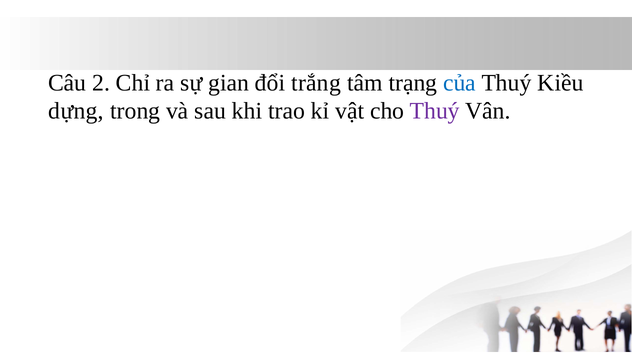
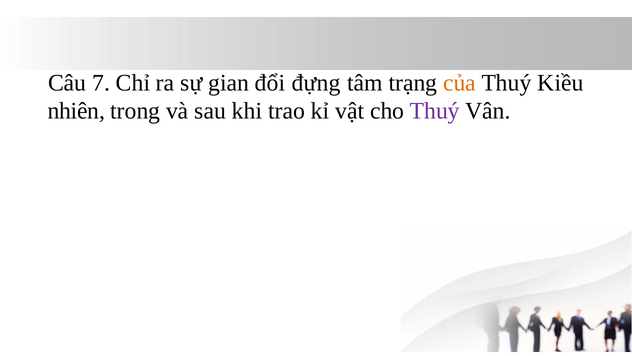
2: 2 -> 7
trắng: trắng -> đựng
của colour: blue -> orange
dựng: dựng -> nhiên
